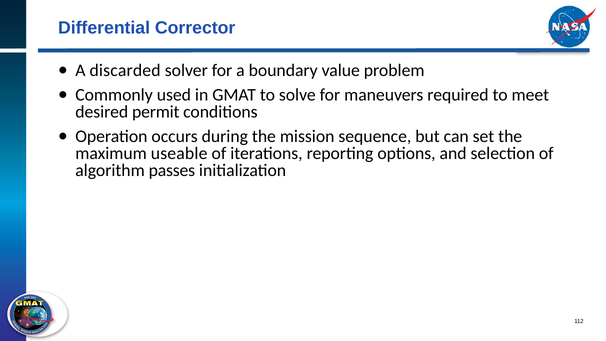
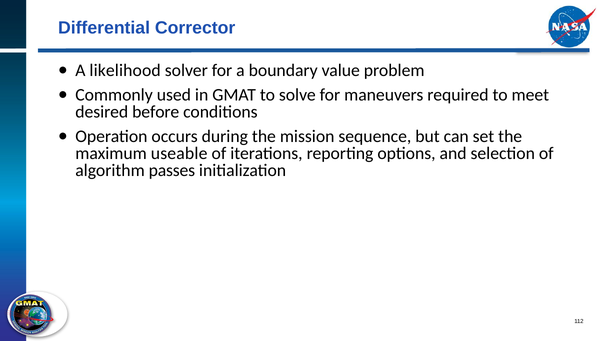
discarded: discarded -> likelihood
permit: permit -> before
